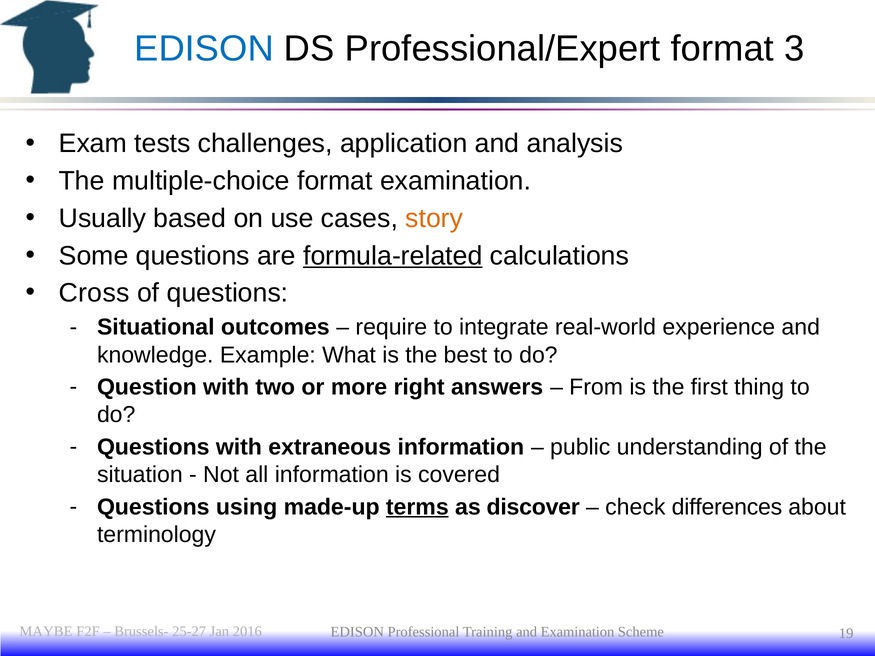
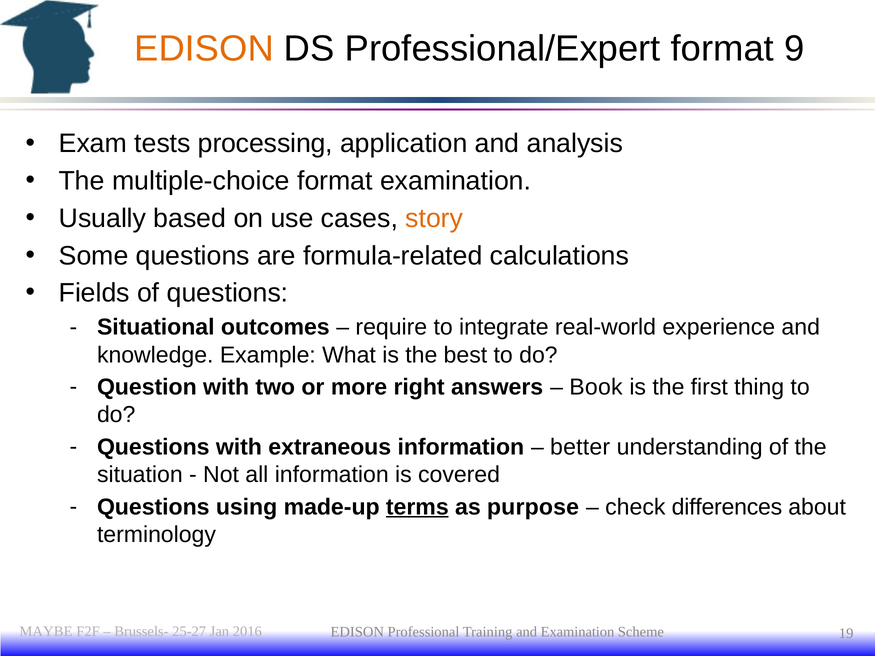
EDISON at (204, 49) colour: blue -> orange
3: 3 -> 9
challenges: challenges -> processing
formula-related underline: present -> none
Cross: Cross -> Fields
From: From -> Book
public: public -> better
discover: discover -> purpose
